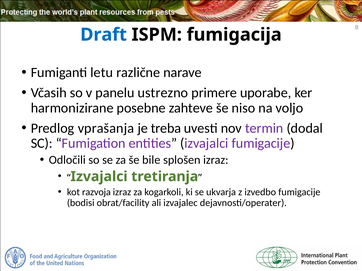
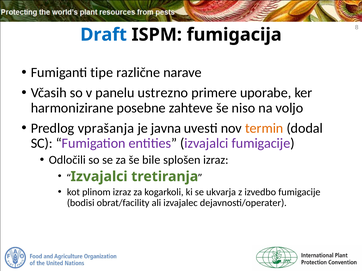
letu: letu -> tipe
treba: treba -> javna
termin colour: purple -> orange
razvoja: razvoja -> plinom
